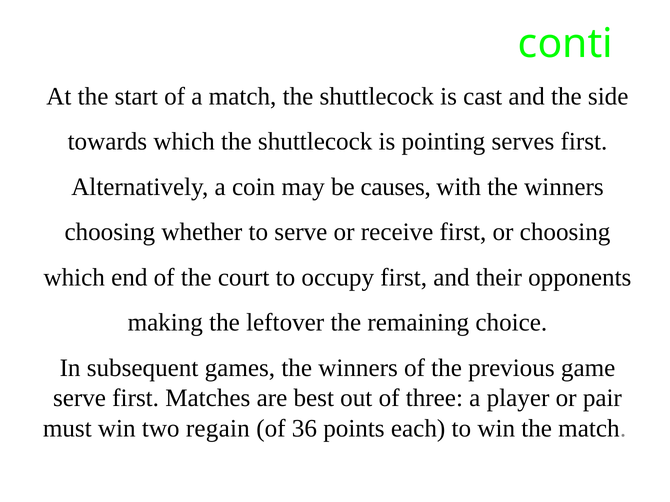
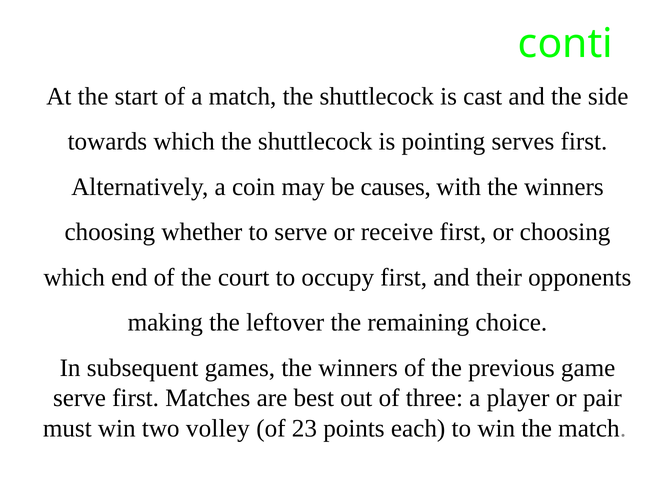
regain: regain -> volley
36: 36 -> 23
